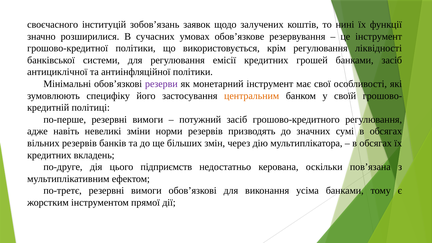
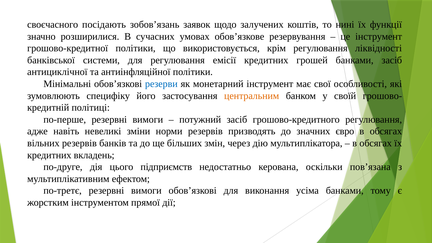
інституцій: інституцій -> посідають
резерви colour: purple -> blue
сумі: сумі -> євро
